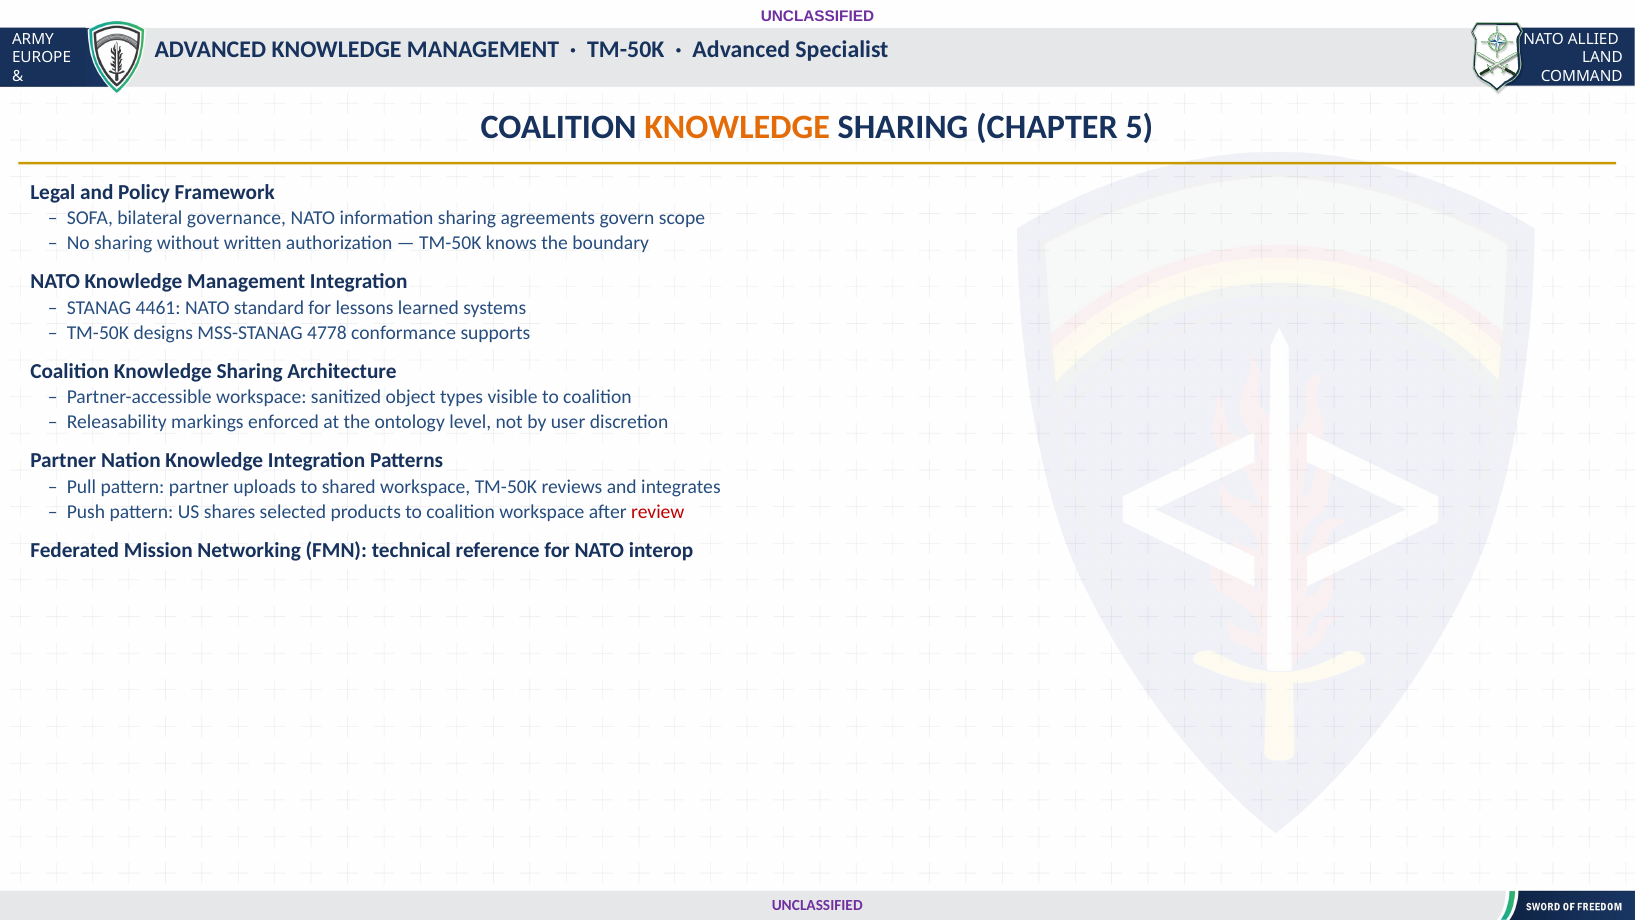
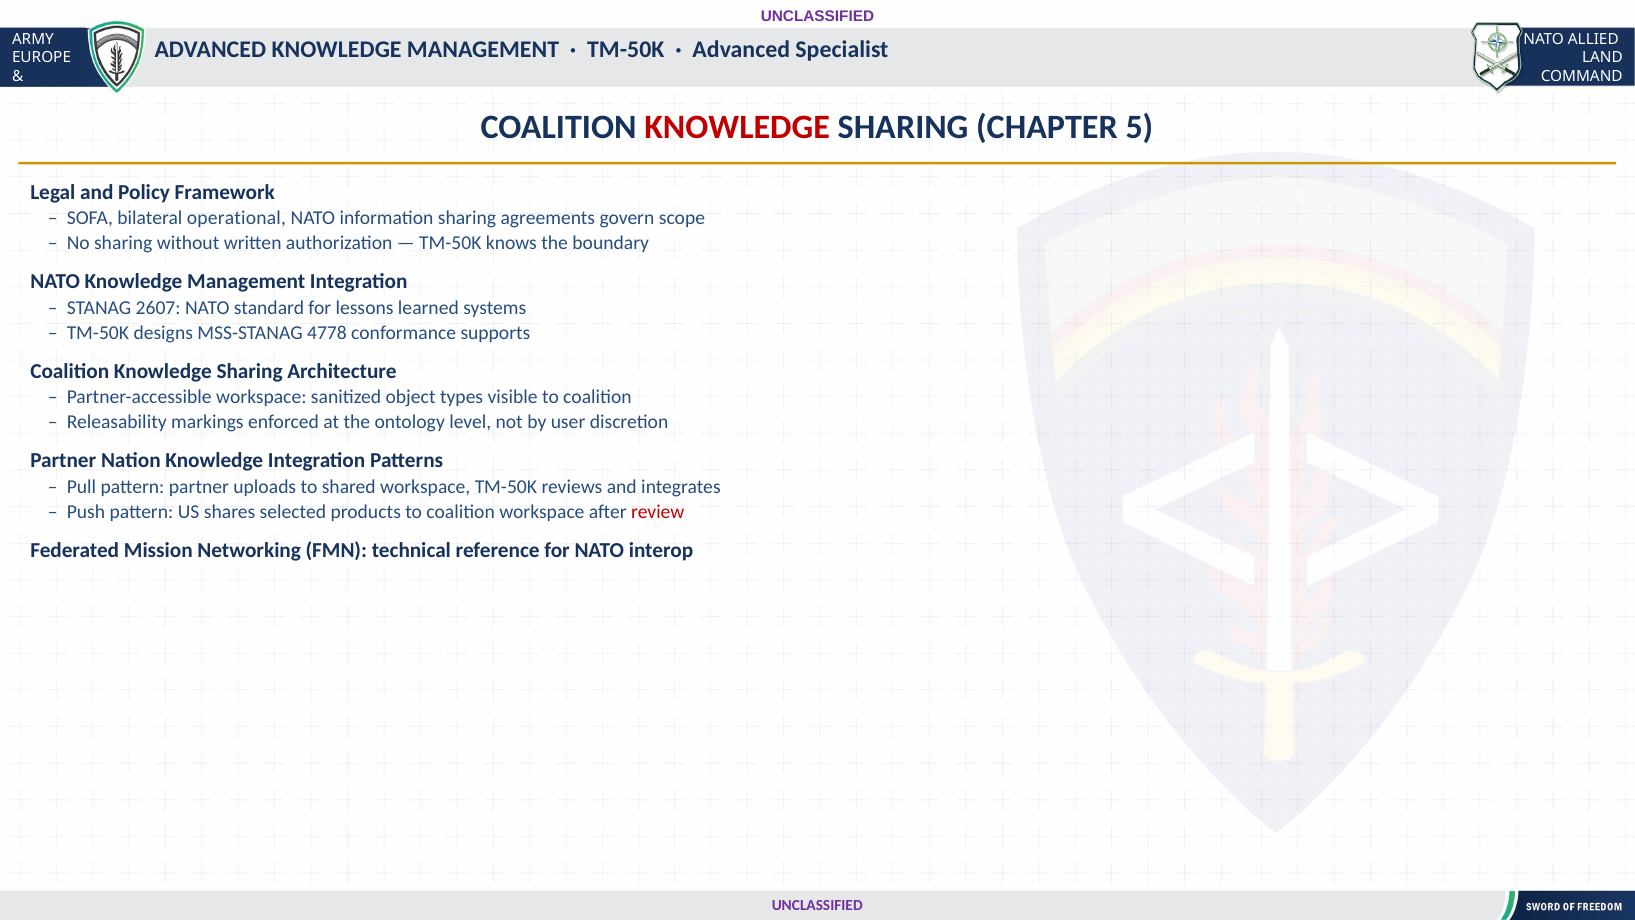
KNOWLEDGE at (737, 127) colour: orange -> red
governance: governance -> operational
4461: 4461 -> 2607
